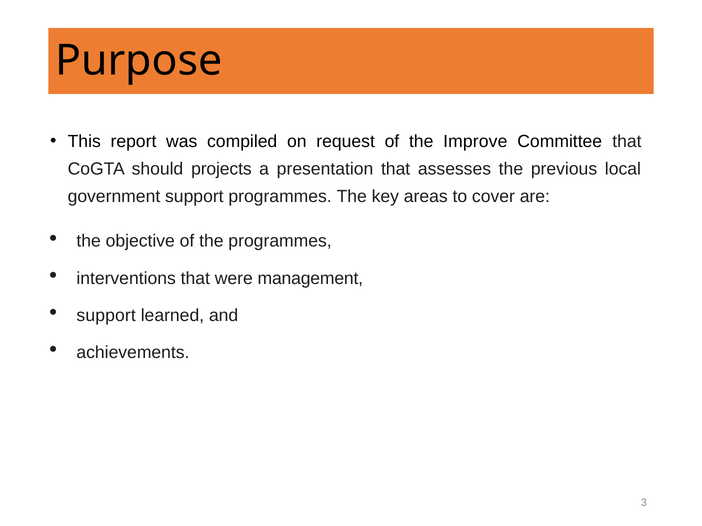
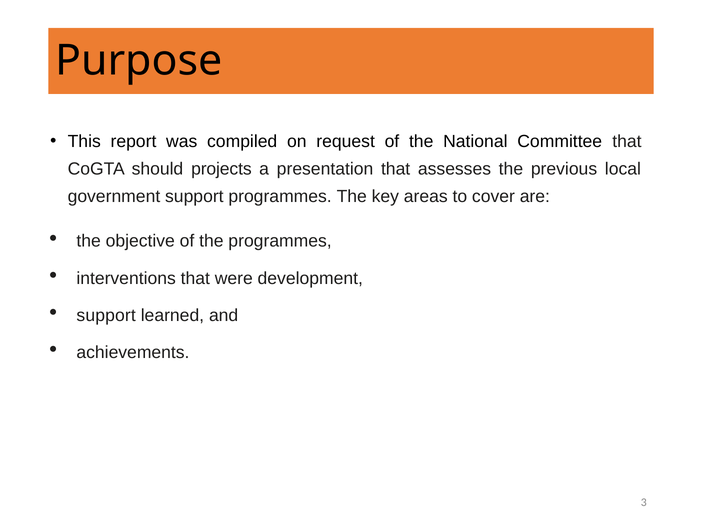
Improve: Improve -> National
management: management -> development
